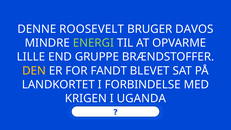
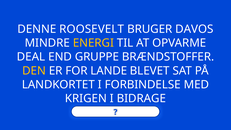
ENERGI colour: light green -> yellow
LILLE: LILLE -> DEAL
FANDT: FANDT -> LANDE
UGANDA: UGANDA -> BIDRAGE
